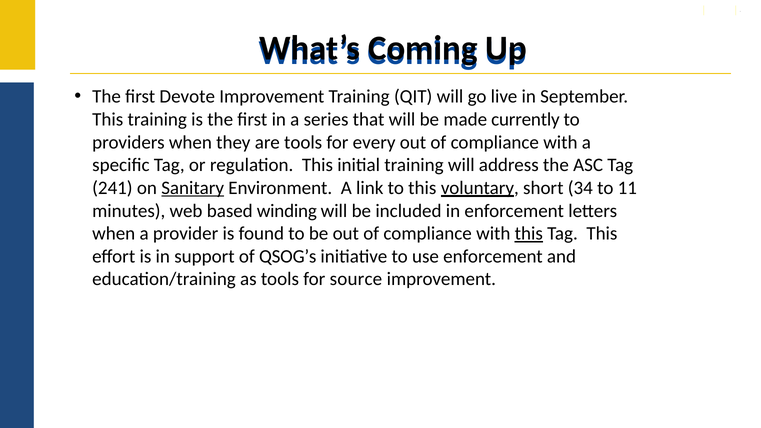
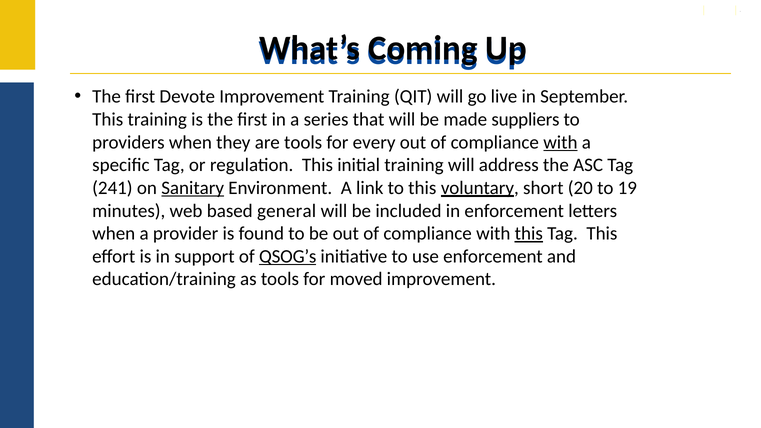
currently: currently -> suppliers
with at (560, 142) underline: none -> present
34: 34 -> 20
11: 11 -> 19
winding: winding -> general
QSOG’s underline: none -> present
source: source -> moved
